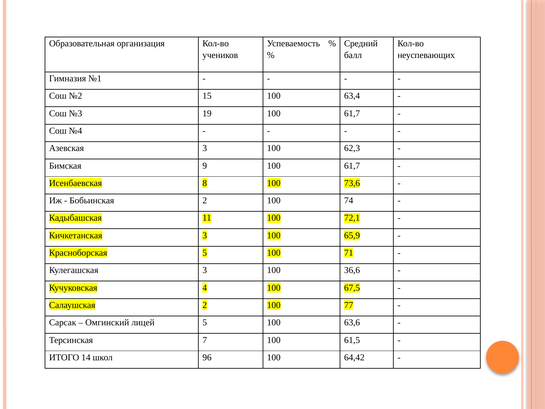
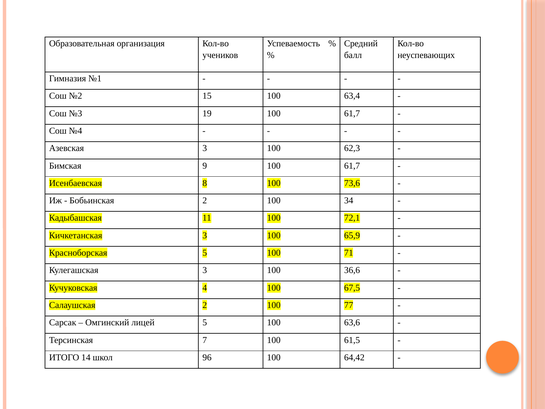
74: 74 -> 34
